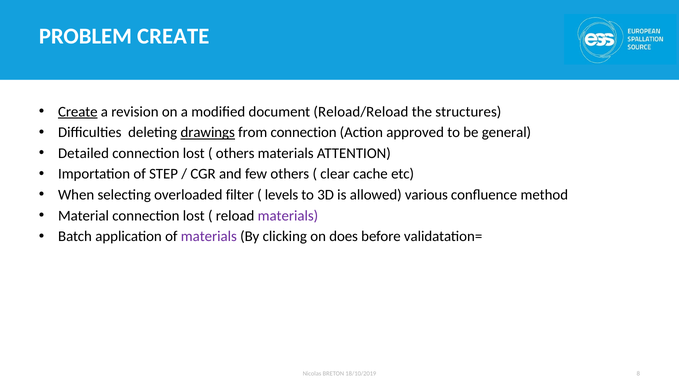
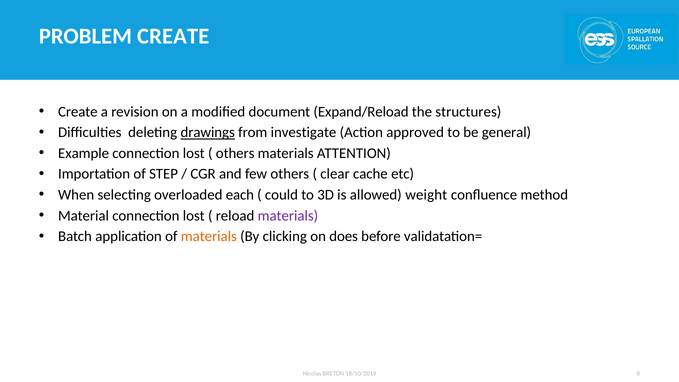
Create at (78, 112) underline: present -> none
Reload/Reload: Reload/Reload -> Expand/Reload
from connection: connection -> investigate
Detailed: Detailed -> Example
filter: filter -> each
levels: levels -> could
various: various -> weight
materials at (209, 236) colour: purple -> orange
